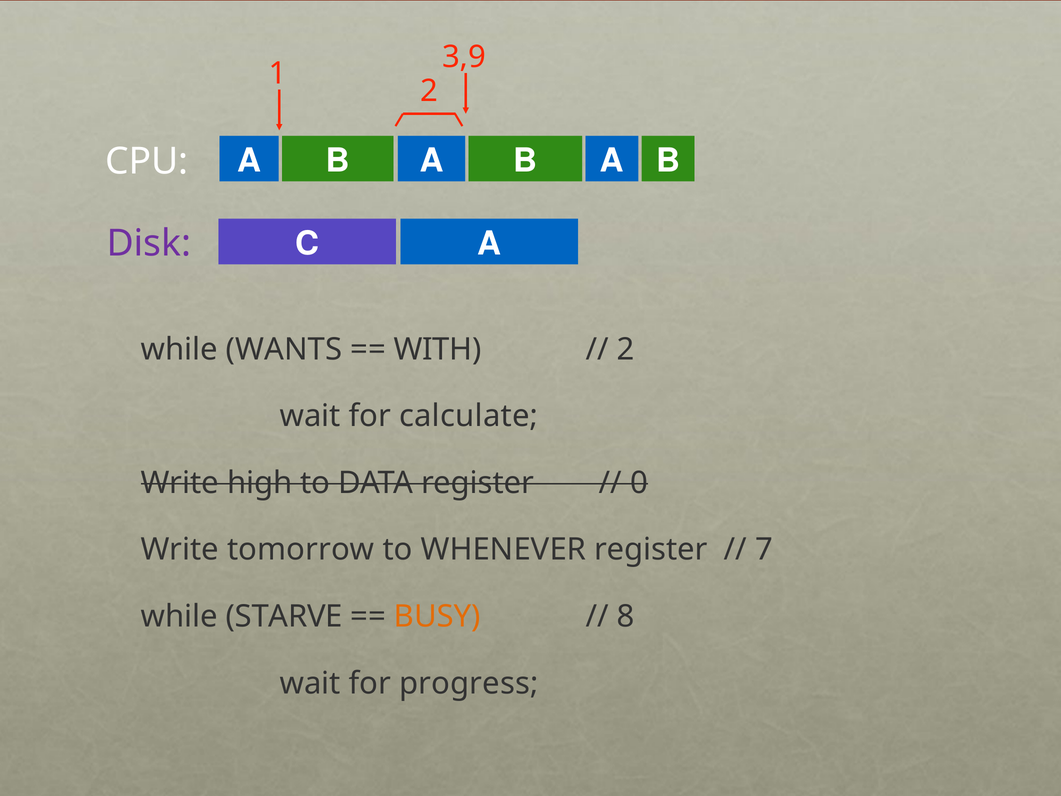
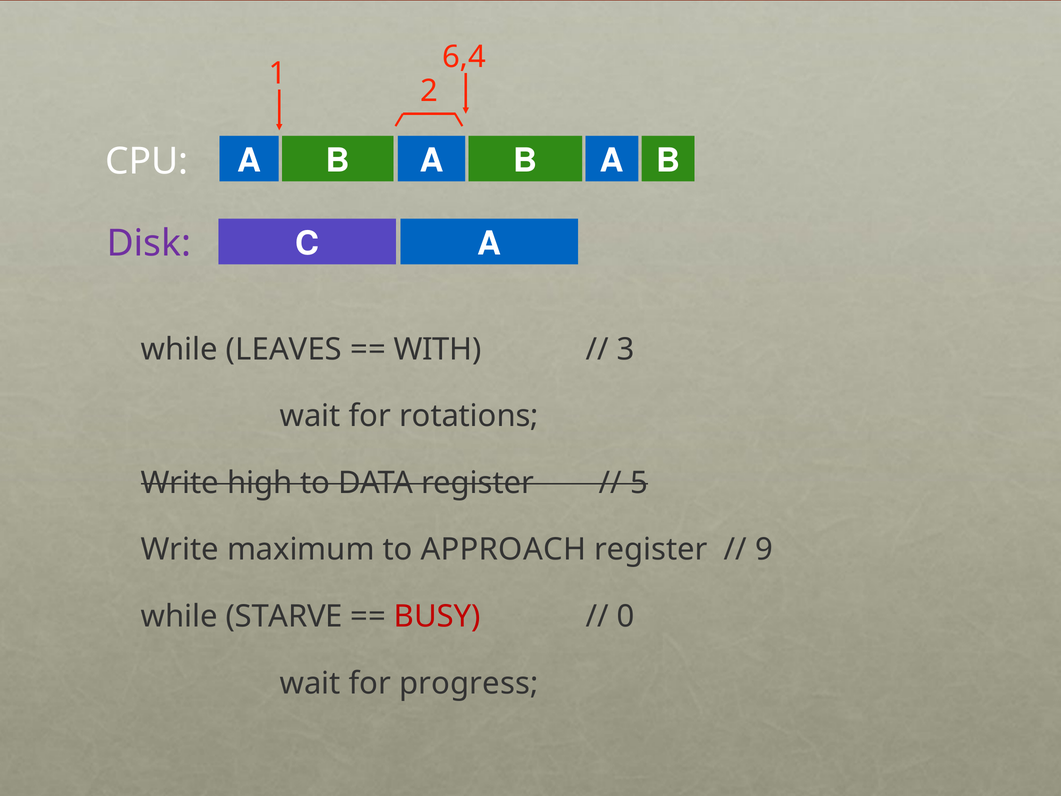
3,9: 3,9 -> 6,4
WANTS: WANTS -> LEAVES
2 at (626, 349): 2 -> 3
calculate: calculate -> rotations
0: 0 -> 5
tomorrow: tomorrow -> maximum
WHENEVER: WHENEVER -> APPROACH
7: 7 -> 9
BUSY colour: orange -> red
8: 8 -> 0
